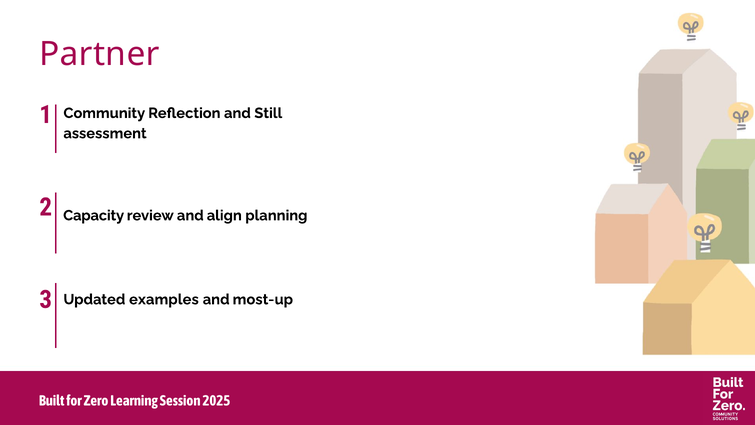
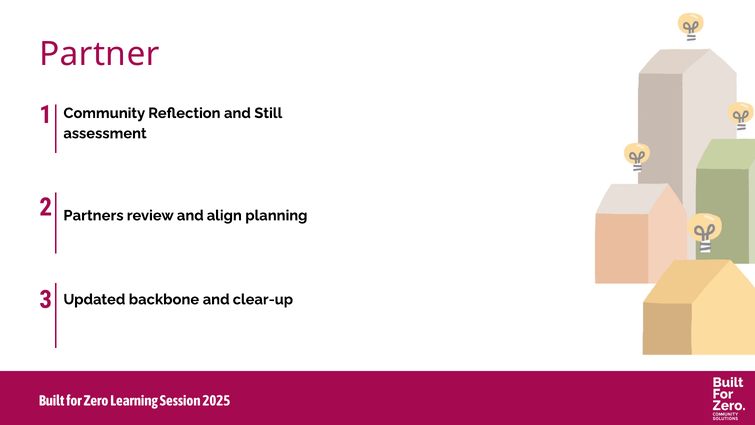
Capacity: Capacity -> Partners
examples: examples -> backbone
most-up: most-up -> clear-up
